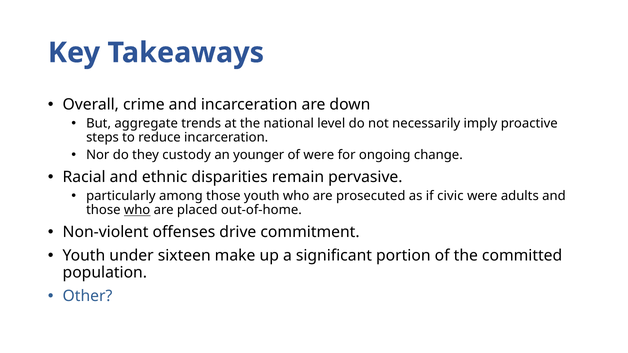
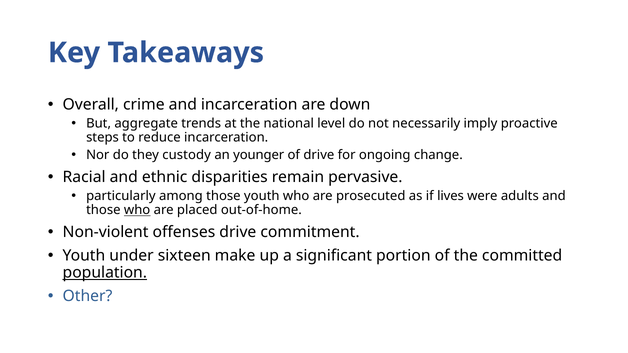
of were: were -> drive
civic: civic -> lives
population underline: none -> present
